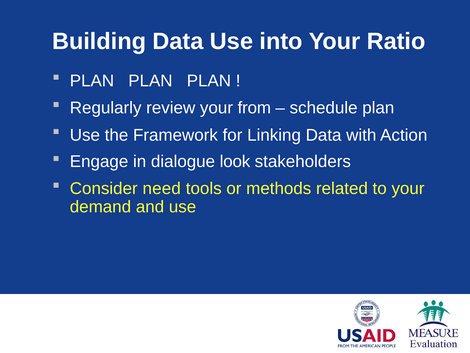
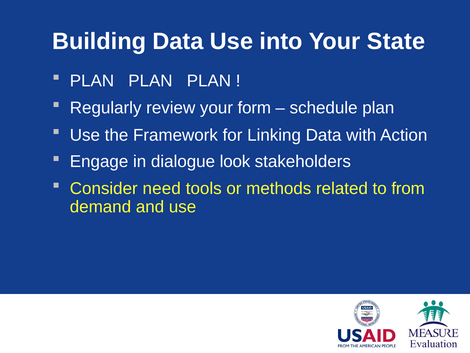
Ratio: Ratio -> State
from: from -> form
to your: your -> from
